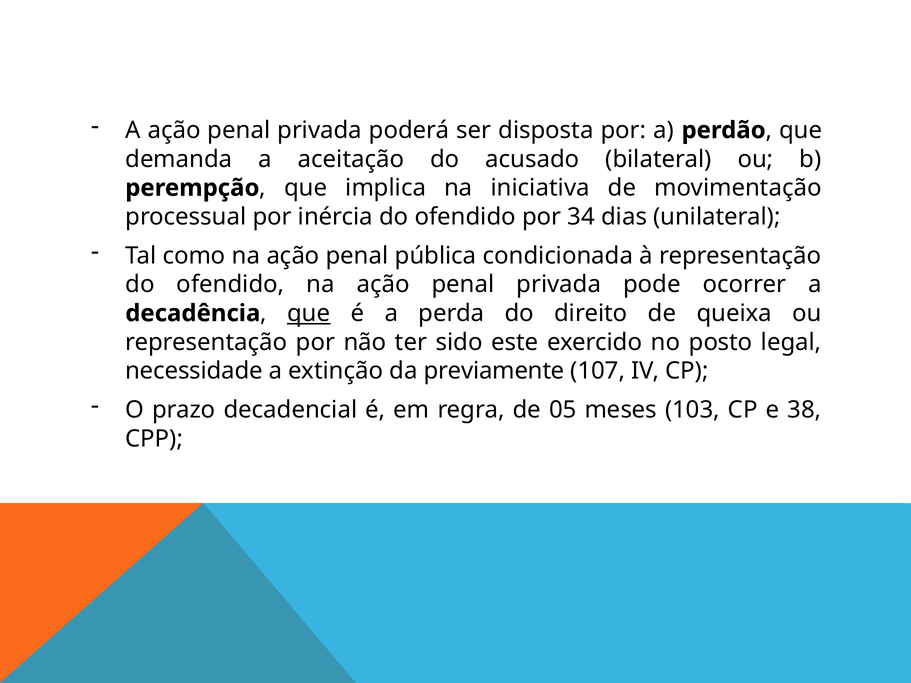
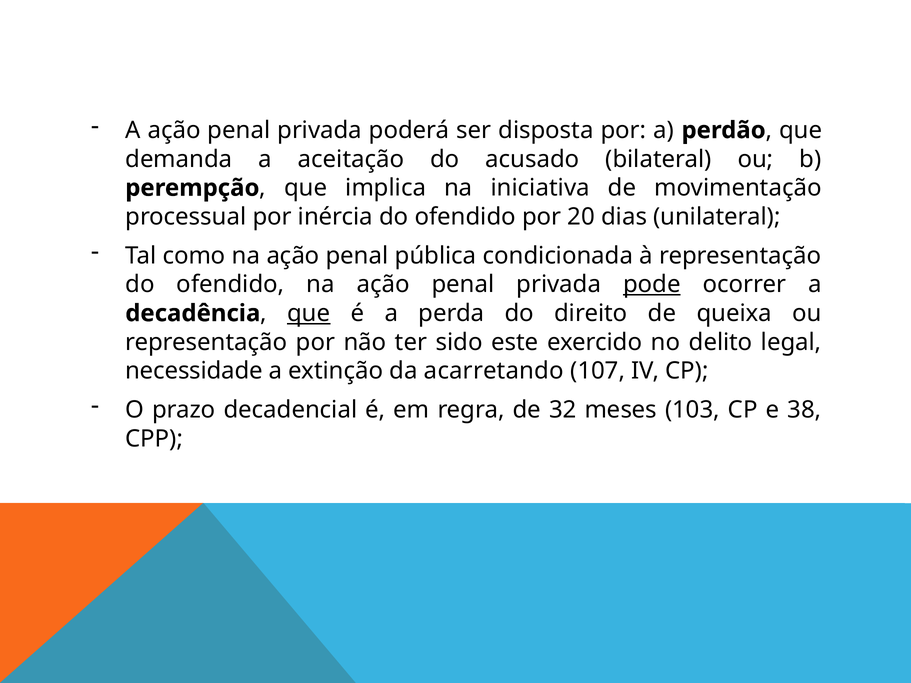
34: 34 -> 20
pode underline: none -> present
posto: posto -> delito
previamente: previamente -> acarretando
05: 05 -> 32
